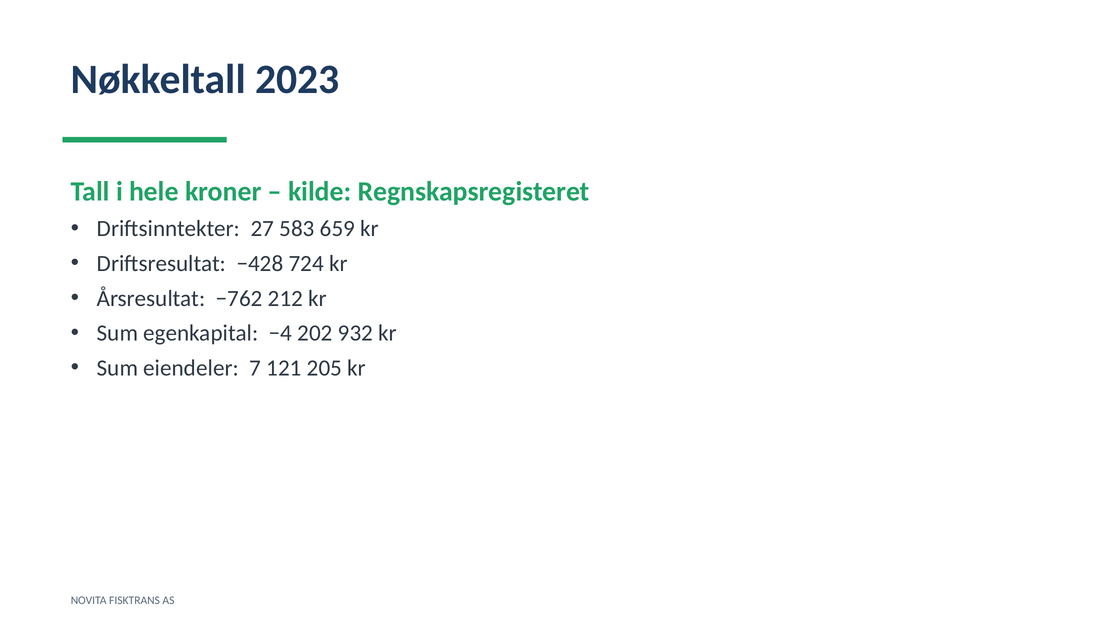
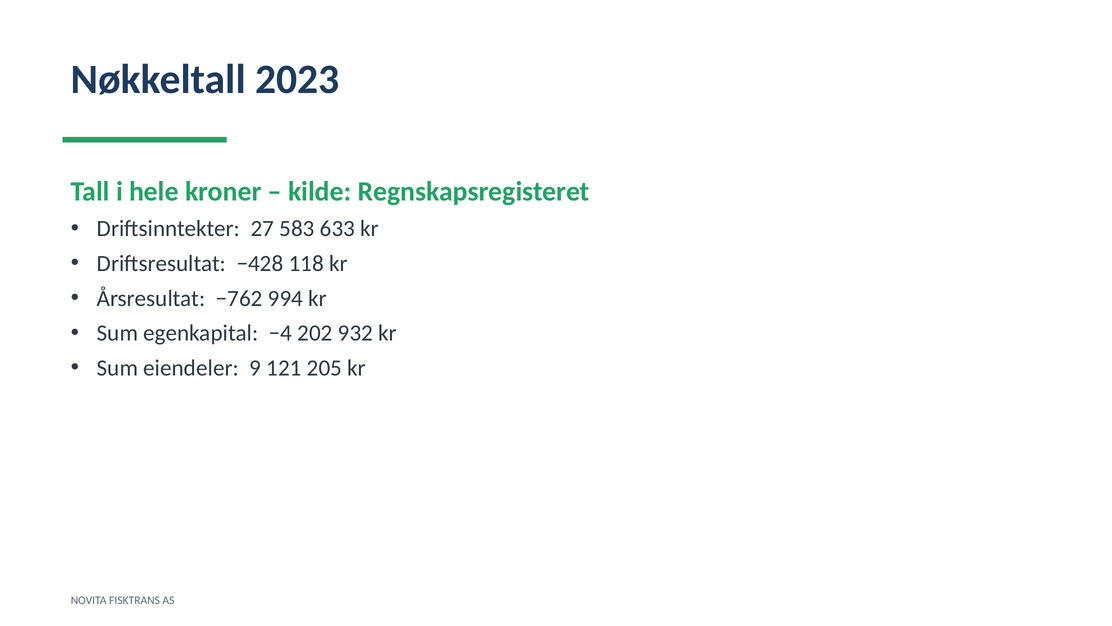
659: 659 -> 633
724: 724 -> 118
212: 212 -> 994
7: 7 -> 9
